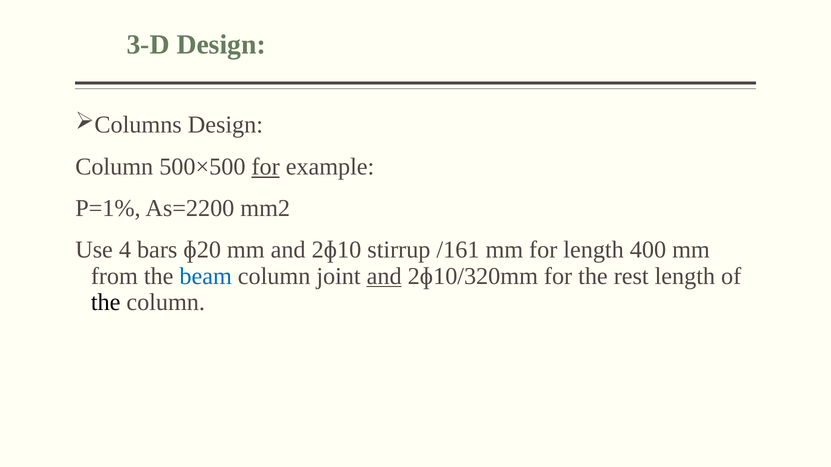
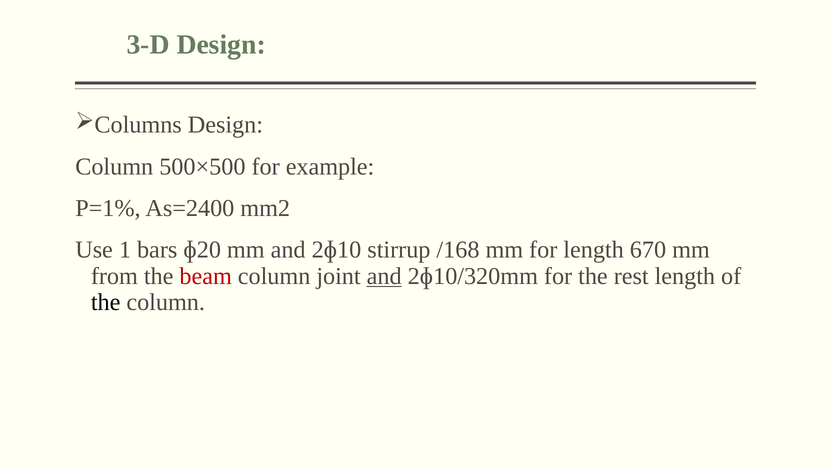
for at (266, 167) underline: present -> none
As=2200: As=2200 -> As=2400
4: 4 -> 1
/161: /161 -> /168
400: 400 -> 670
beam colour: blue -> red
